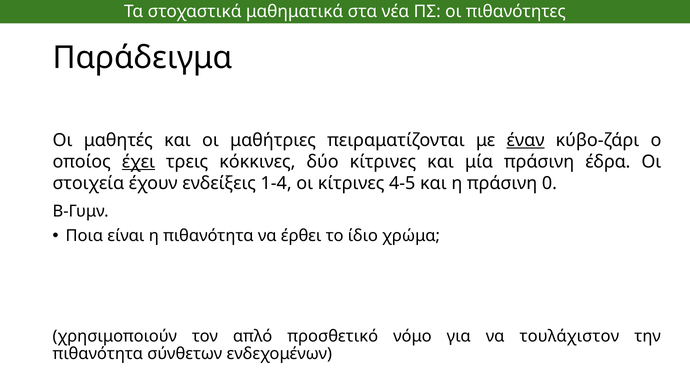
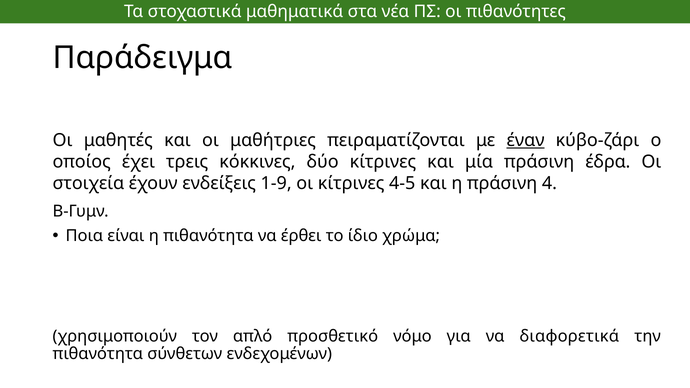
έχει underline: present -> none
1-4: 1-4 -> 1-9
0: 0 -> 4
τουλάχιστον: τουλάχιστον -> διαφορετικά
